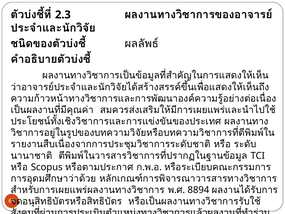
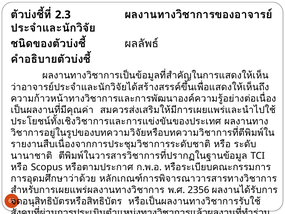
8894: 8894 -> 2356
